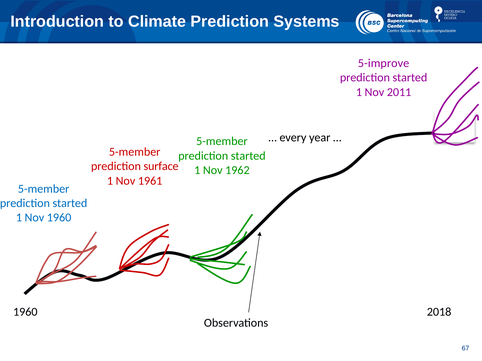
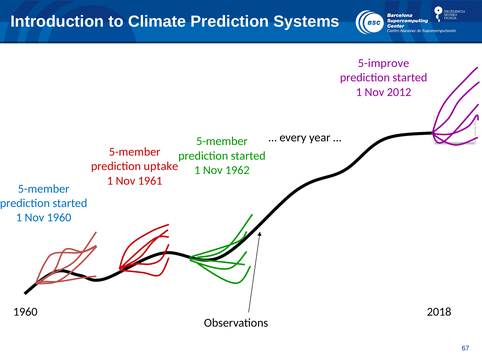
2011: 2011 -> 2012
surface: surface -> uptake
